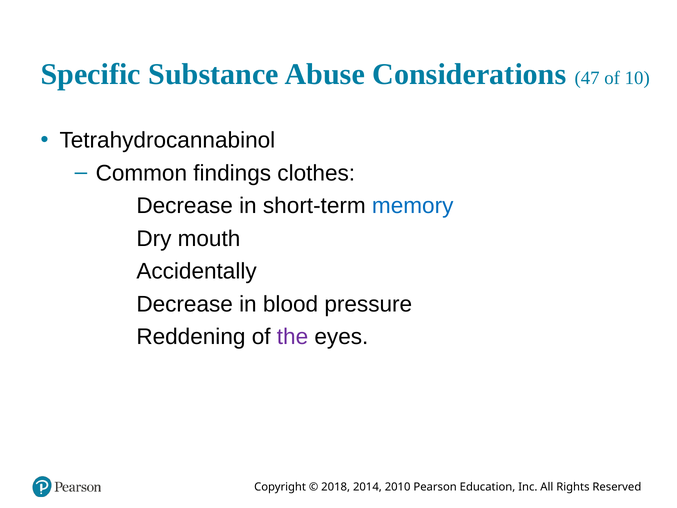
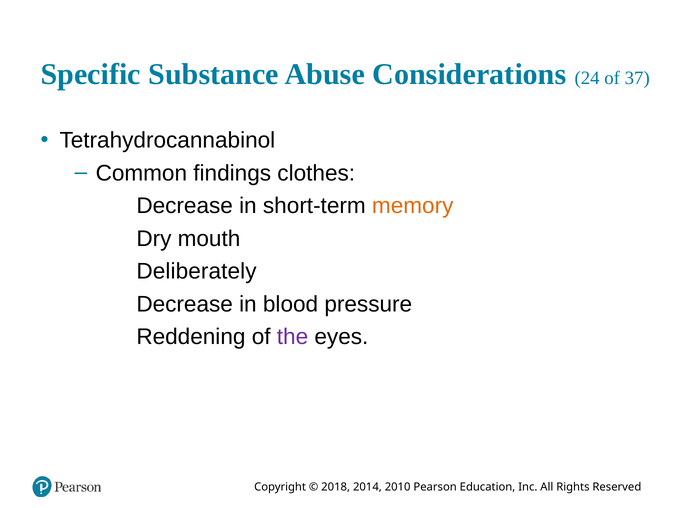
47: 47 -> 24
10: 10 -> 37
memory colour: blue -> orange
Accidentally: Accidentally -> Deliberately
